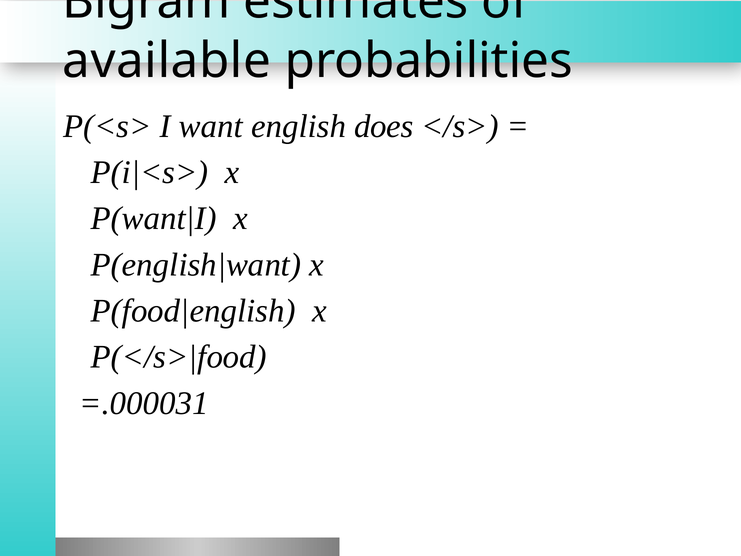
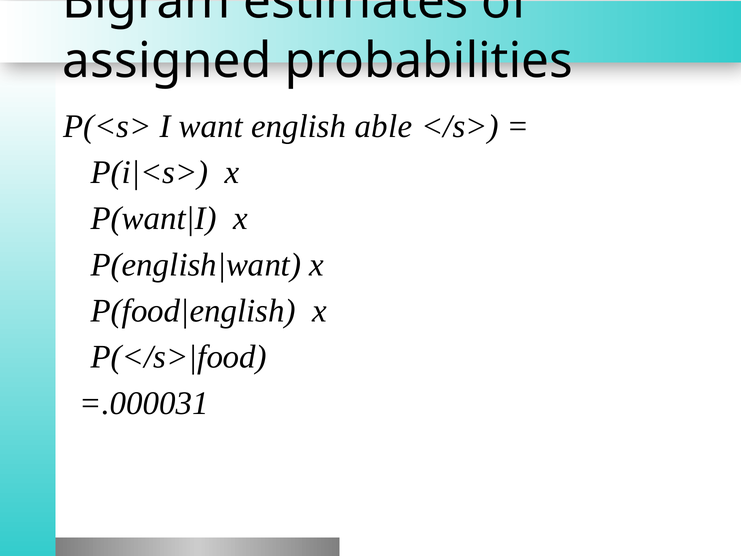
available: available -> assigned
does: does -> able
